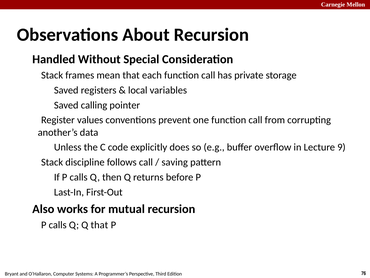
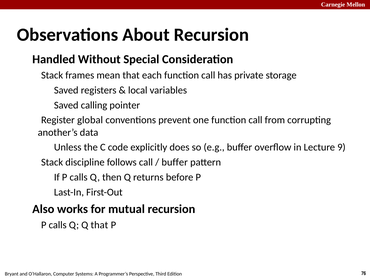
values: values -> global
saving at (175, 162): saving -> buffer
